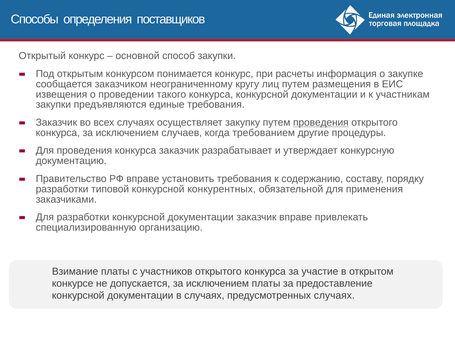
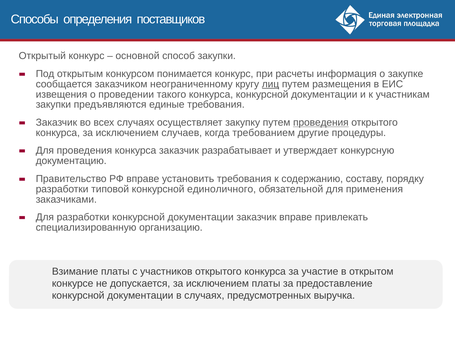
лиц underline: none -> present
конкурентных: конкурентных -> единоличного
предусмотренных случаях: случаях -> выручка
